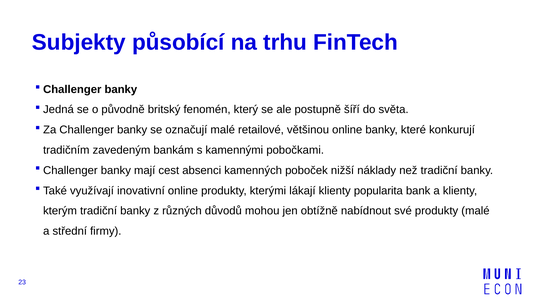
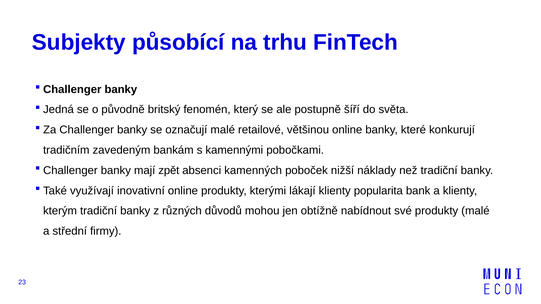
cest: cest -> zpět
